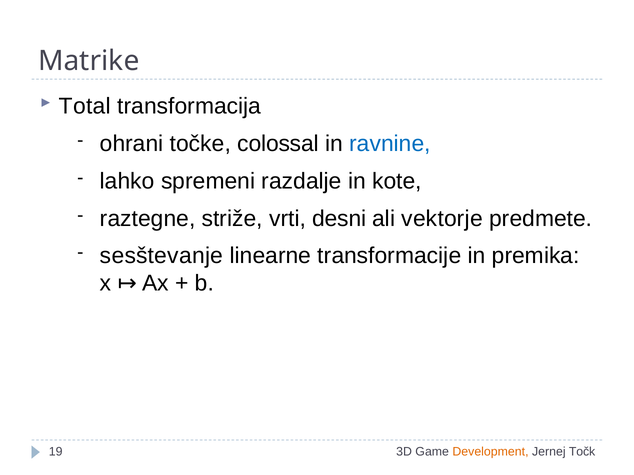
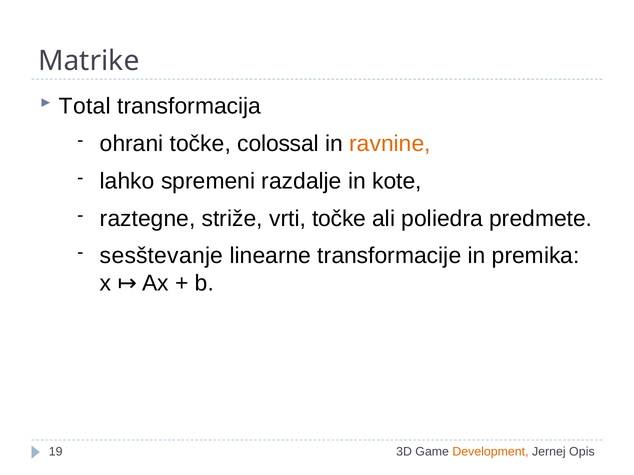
ravnine colour: blue -> orange
vrti desni: desni -> točke
vektorje: vektorje -> poliedra
Točk: Točk -> Opis
